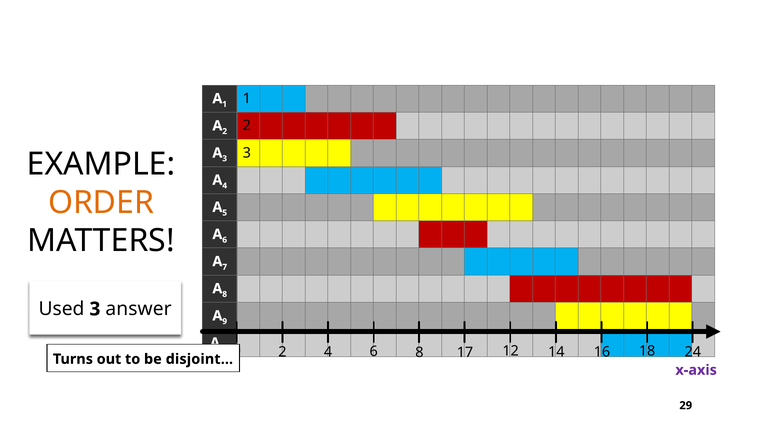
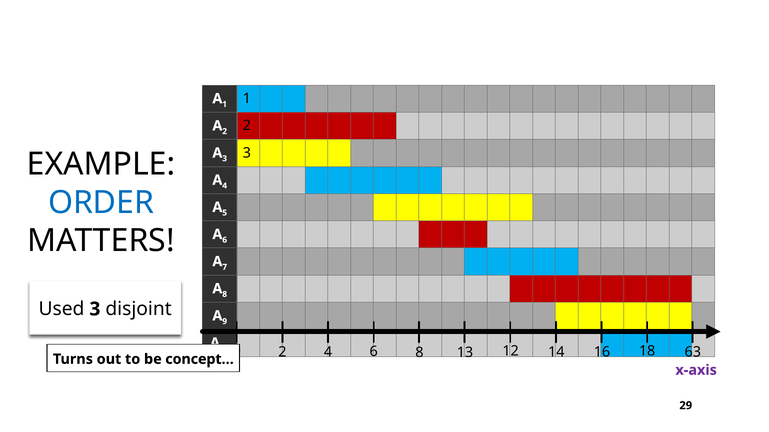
ORDER colour: orange -> blue
answer: answer -> disjoint
17: 17 -> 13
24: 24 -> 63
disjoint…: disjoint… -> concept…
